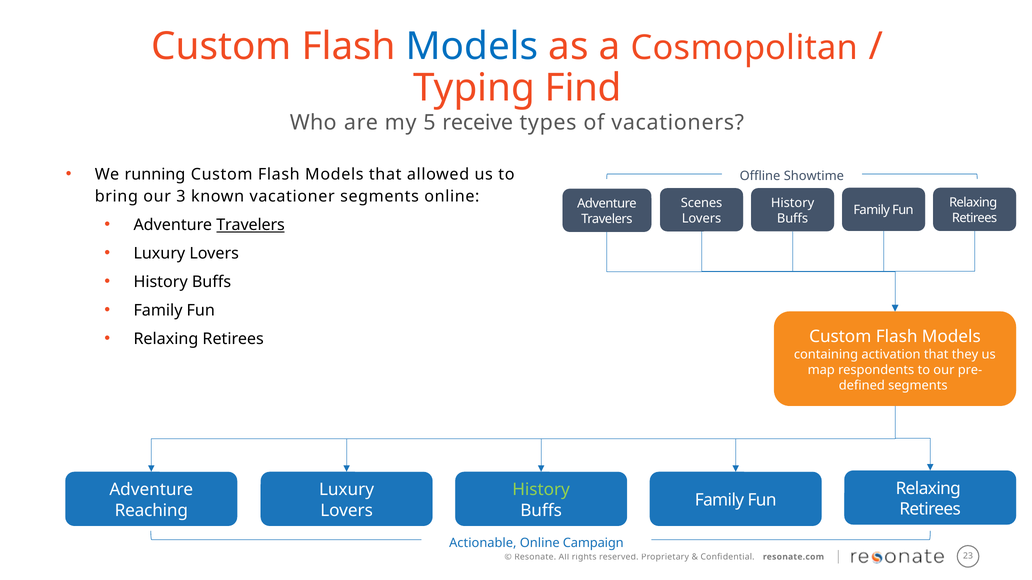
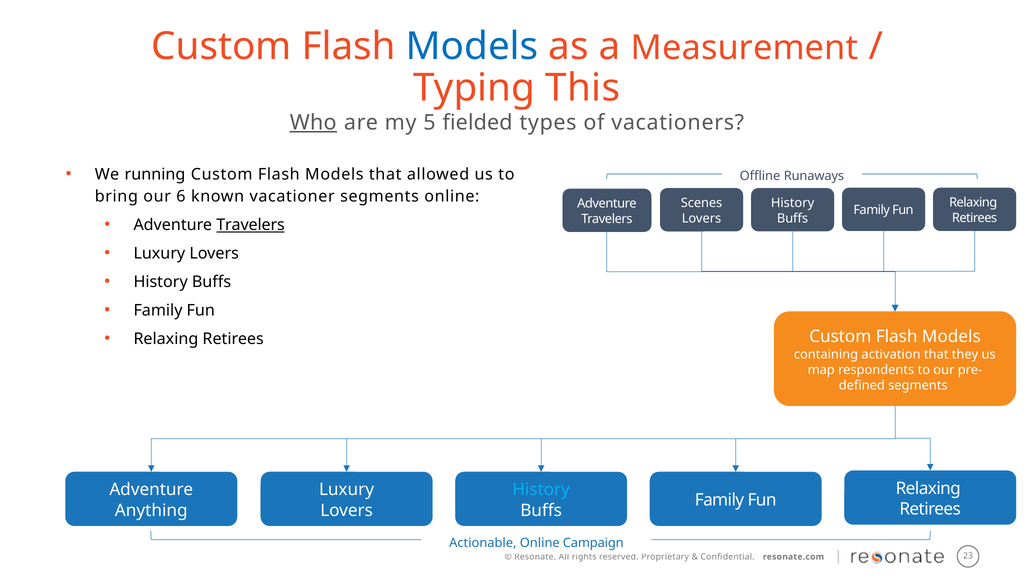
Cosmopolitan: Cosmopolitan -> Measurement
Find: Find -> This
Who underline: none -> present
receive: receive -> fielded
Showtime: Showtime -> Runaways
3: 3 -> 6
History at (541, 490) colour: light green -> light blue
Reaching: Reaching -> Anything
